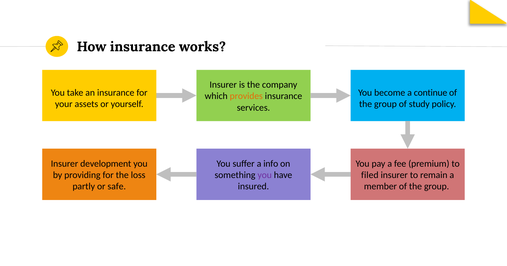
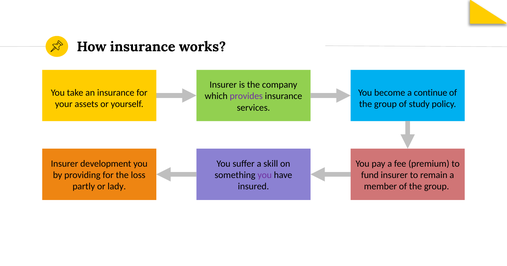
provides colour: orange -> purple
info: info -> skill
filed: filed -> fund
safe: safe -> lady
